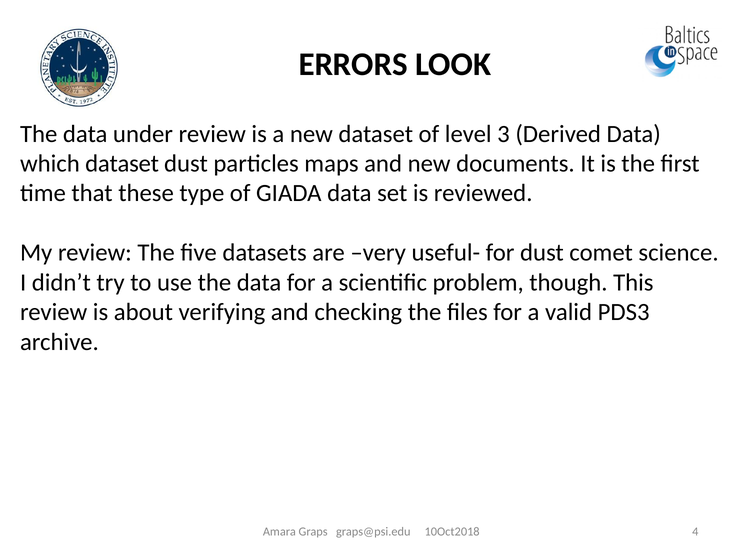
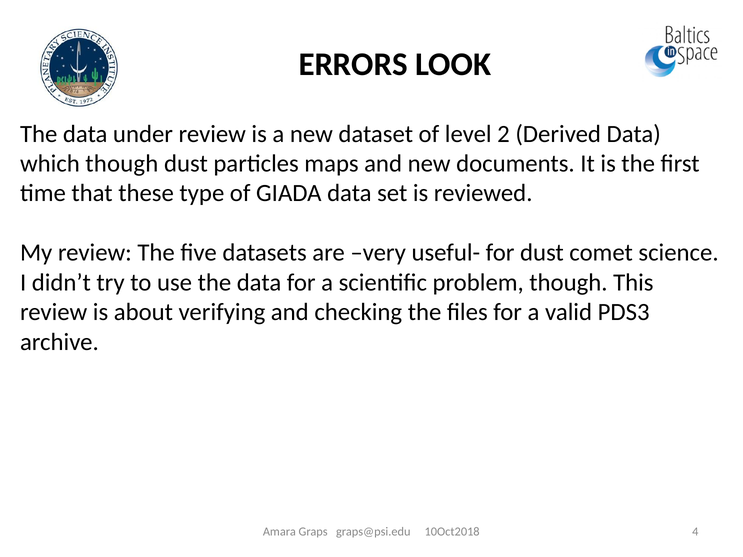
3: 3 -> 2
which dataset: dataset -> though
